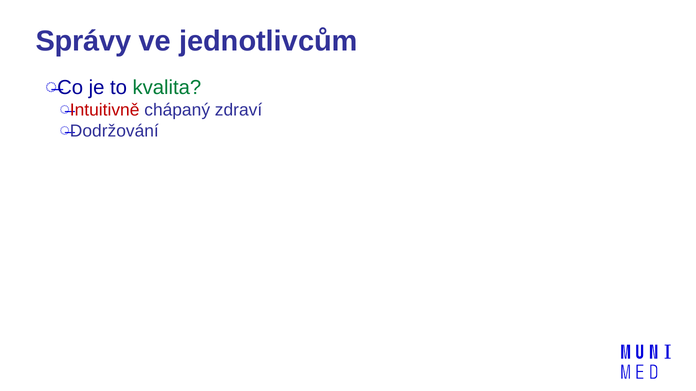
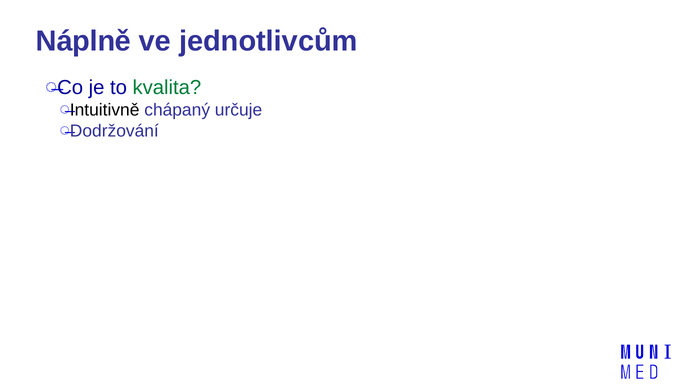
Správy: Správy -> Náplně
Intuitivně colour: red -> black
zdraví: zdraví -> určuje
